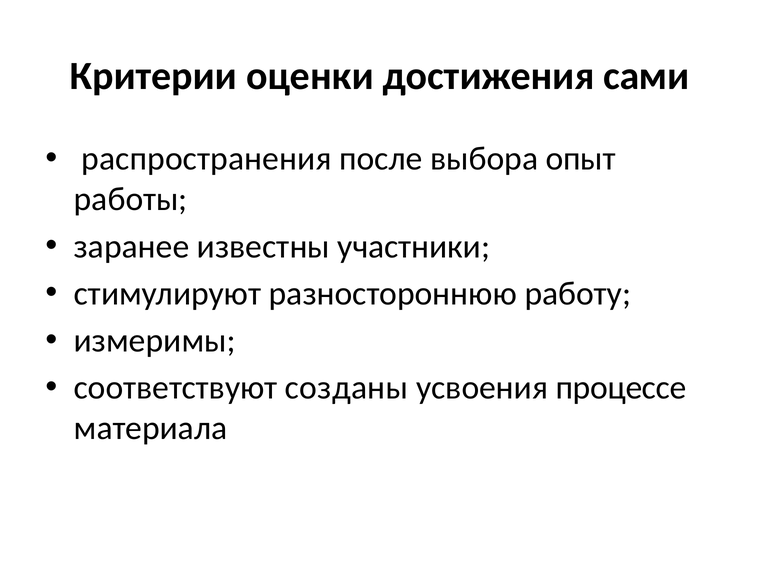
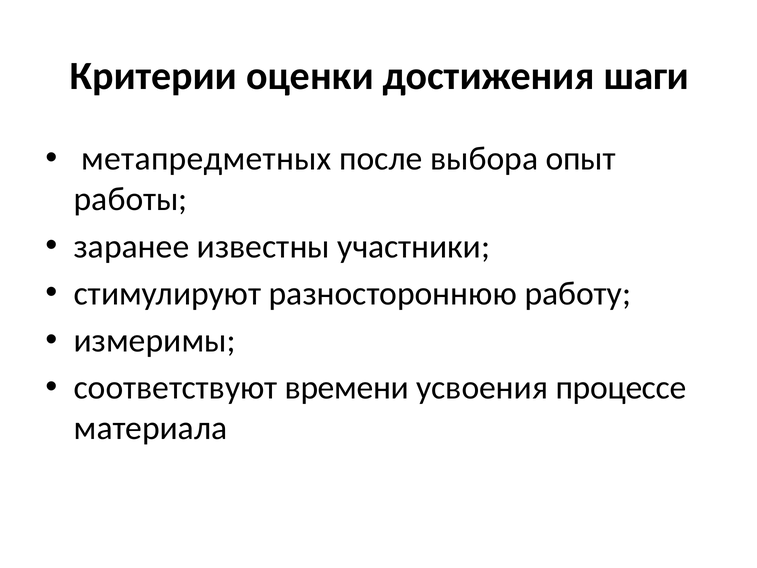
сами: сами -> шаги
распространения: распространения -> метапредметных
созданы: созданы -> времени
